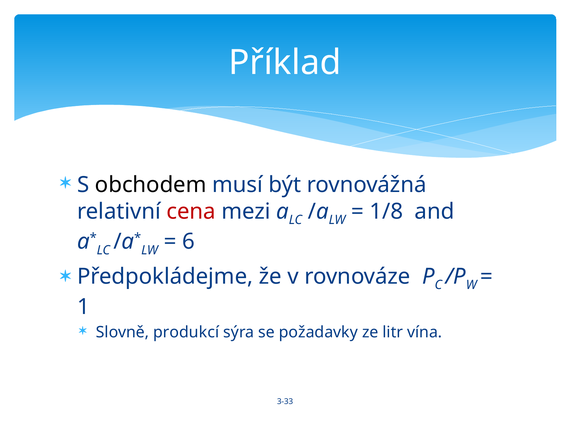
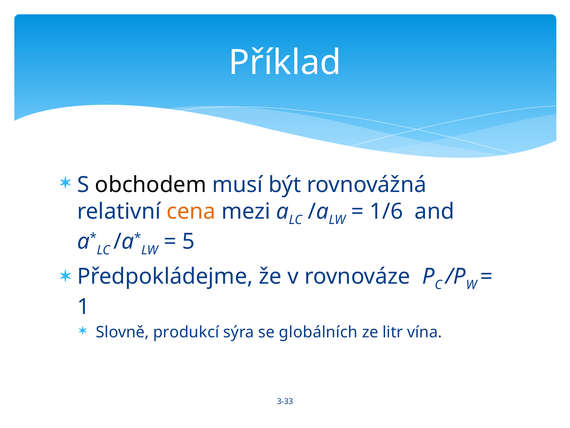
cena colour: red -> orange
1/8: 1/8 -> 1/6
6: 6 -> 5
požadavky: požadavky -> globálních
